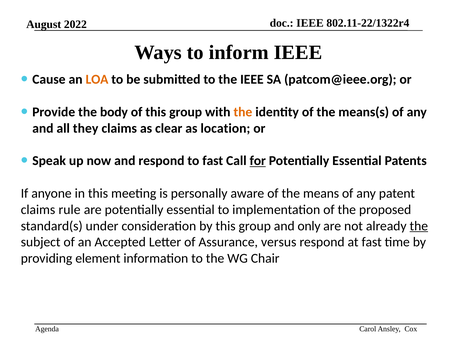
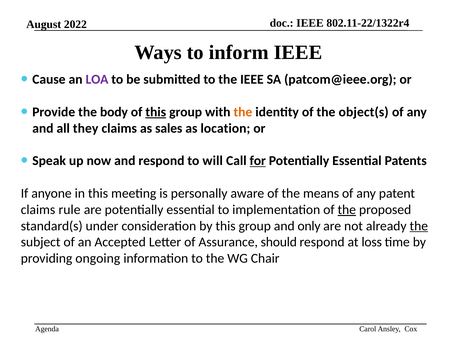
LOA colour: orange -> purple
this at (156, 112) underline: none -> present
means(s: means(s -> object(s
clear: clear -> sales
to fast: fast -> will
the at (347, 209) underline: none -> present
versus: versus -> should
at fast: fast -> loss
element: element -> ongoing
